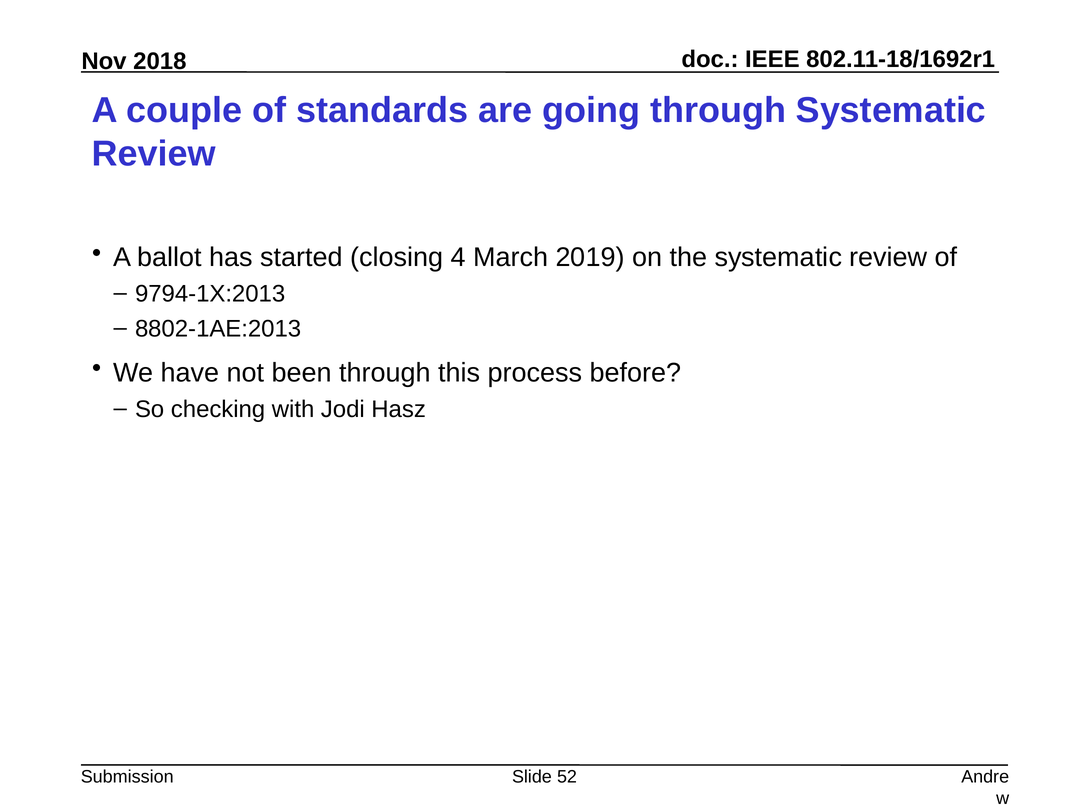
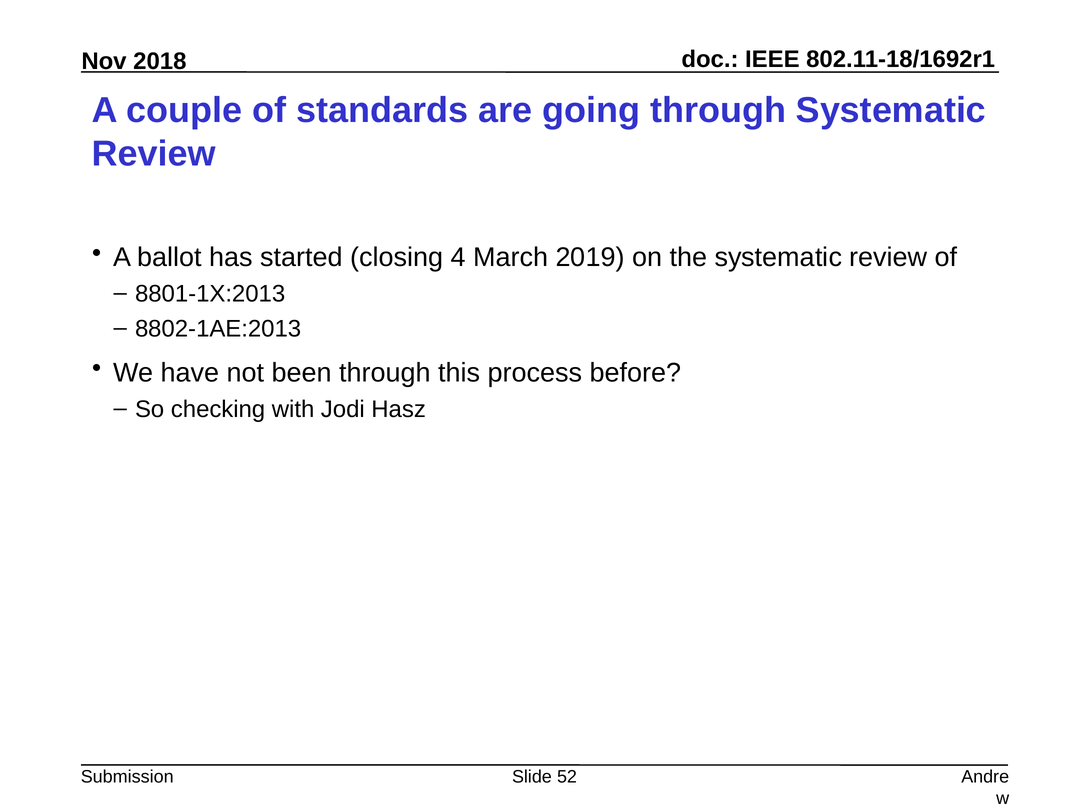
9794-1X:2013: 9794-1X:2013 -> 8801-1X:2013
